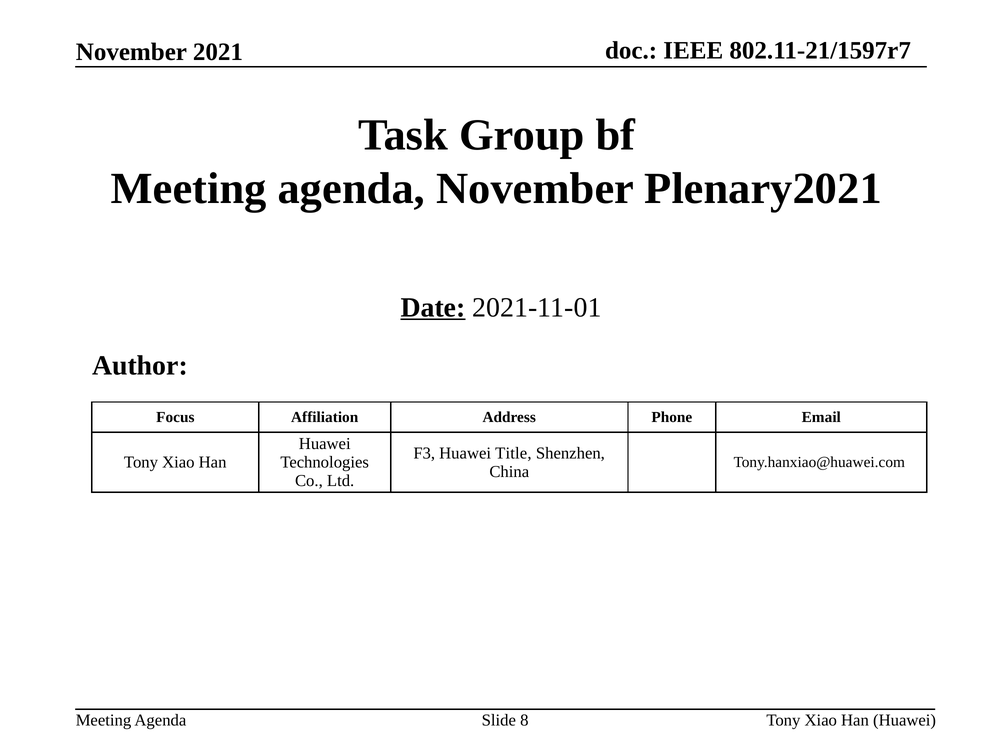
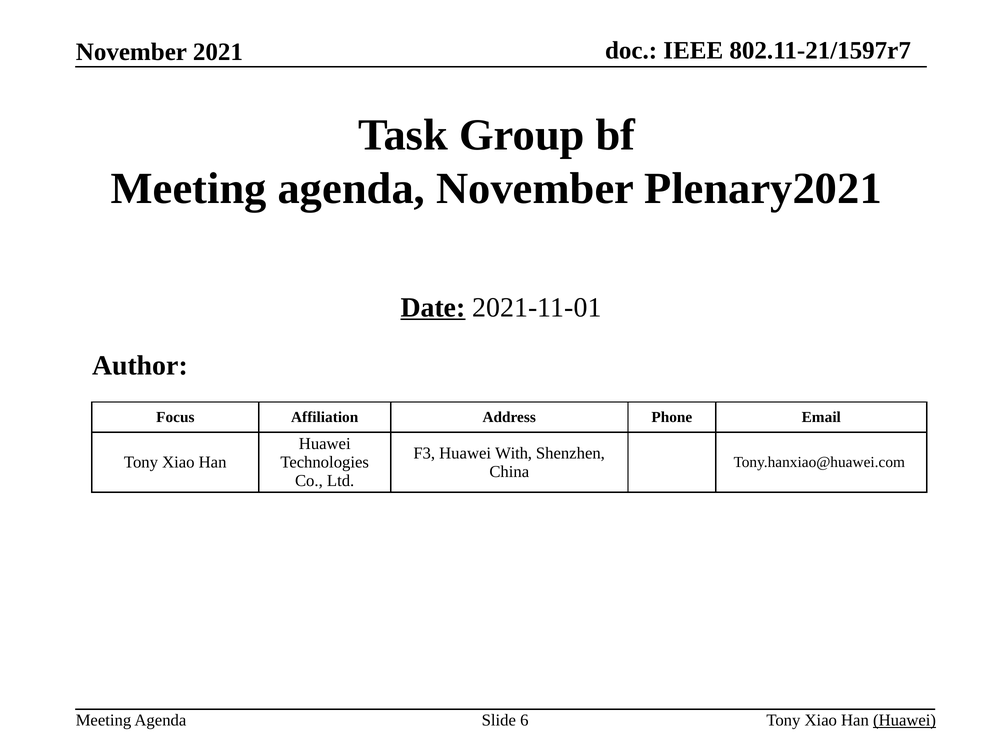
Title: Title -> With
8: 8 -> 6
Huawei at (905, 721) underline: none -> present
